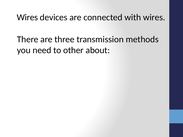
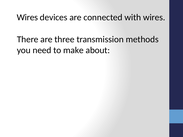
other: other -> make
